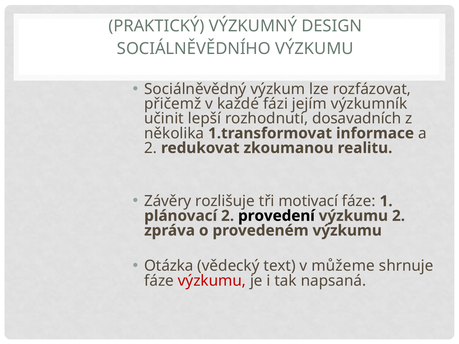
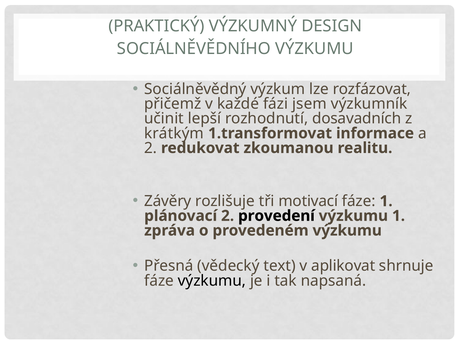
jejím: jejím -> jsem
několika: několika -> krátkým
výzkumu 2: 2 -> 1
Otázka: Otázka -> Přesná
můžeme: můžeme -> aplikovat
výzkumu at (212, 281) colour: red -> black
